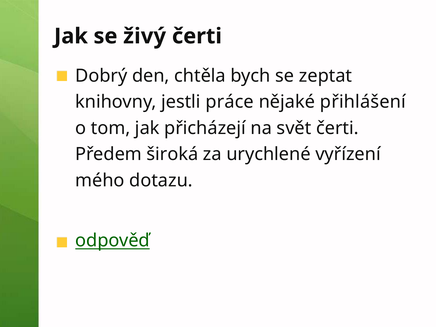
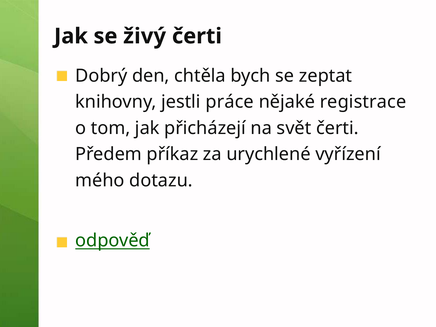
přihlášení: přihlášení -> registrace
široká: široká -> příkaz
